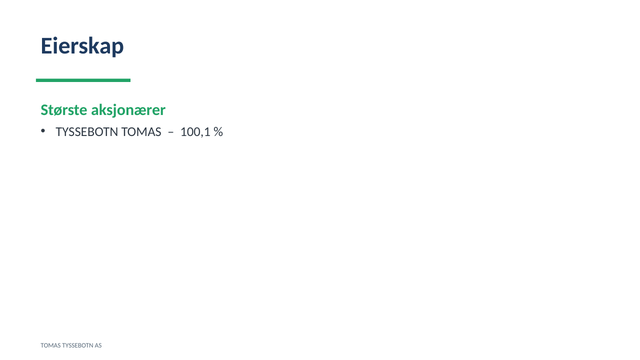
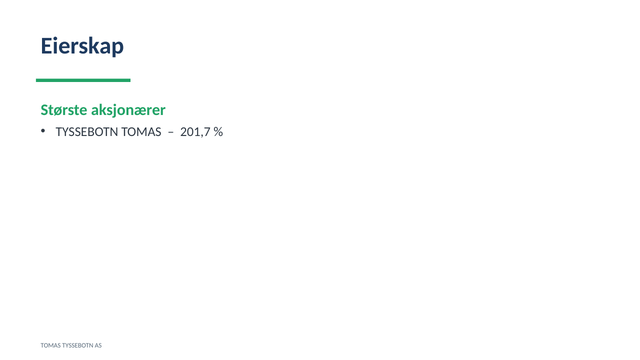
100,1: 100,1 -> 201,7
